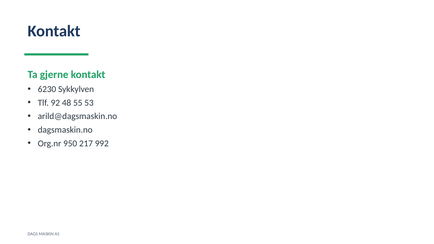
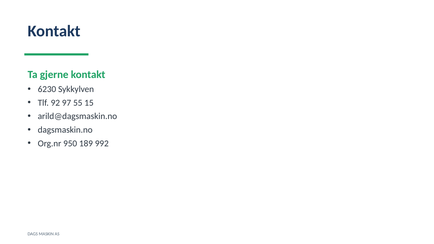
48: 48 -> 97
53: 53 -> 15
217: 217 -> 189
